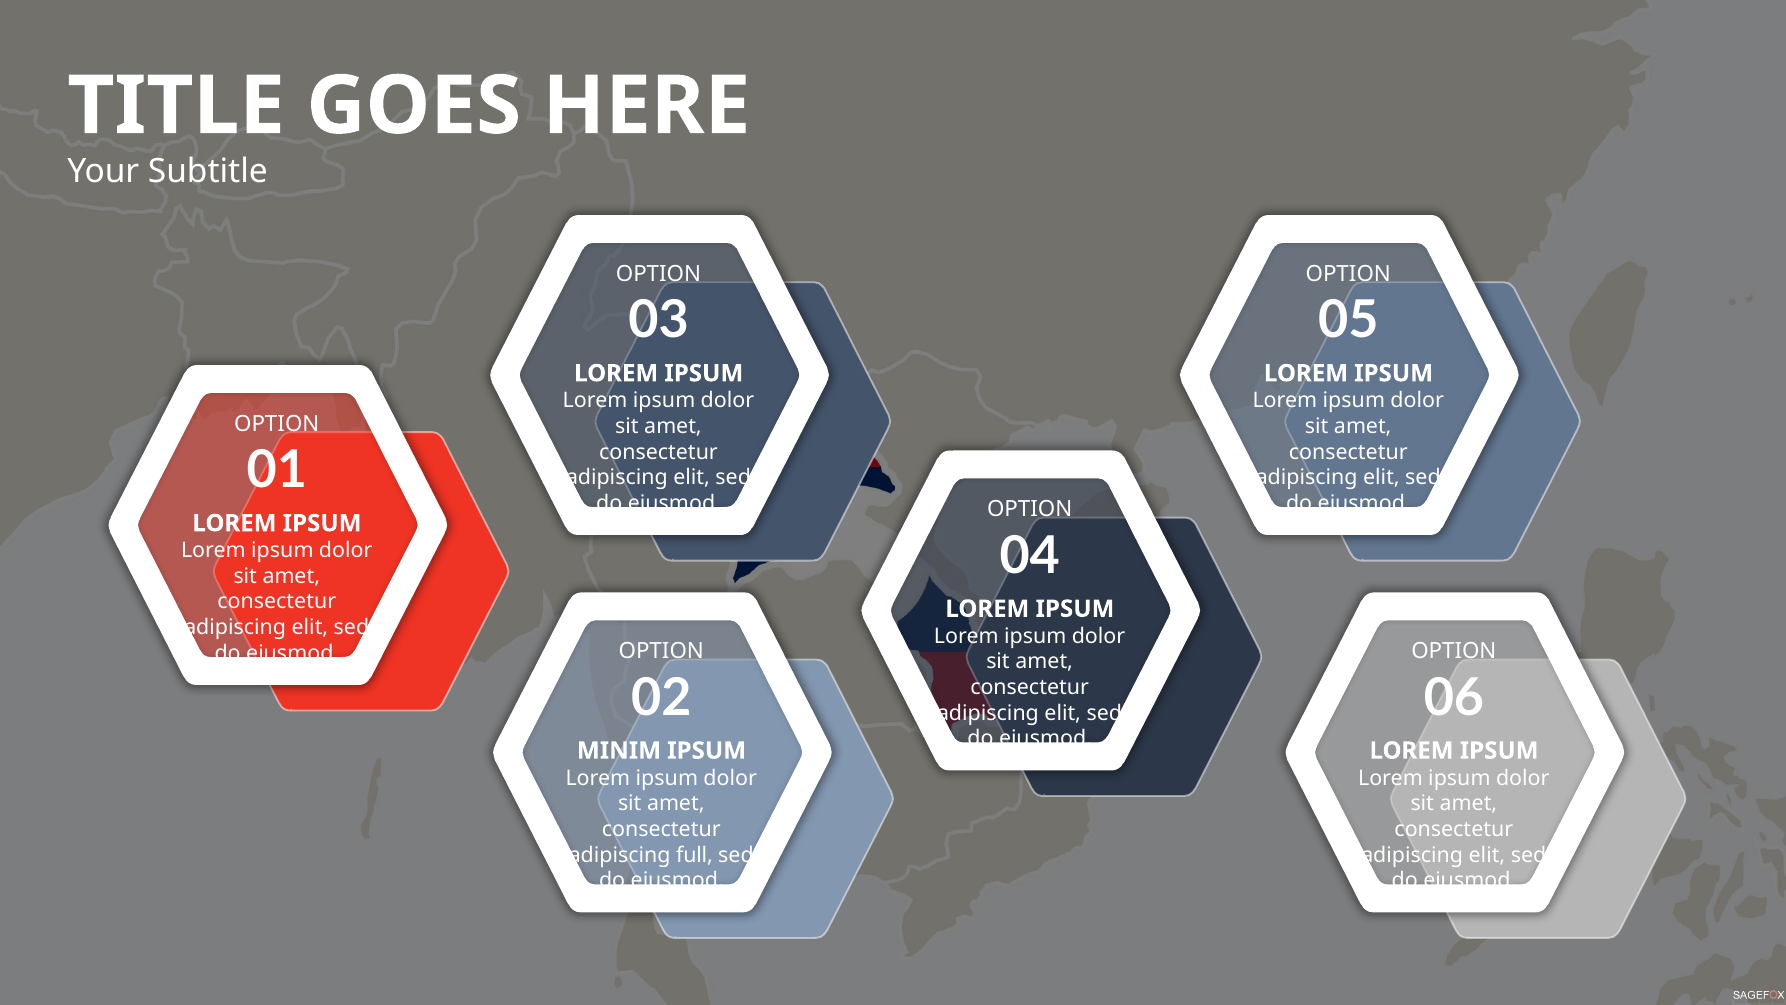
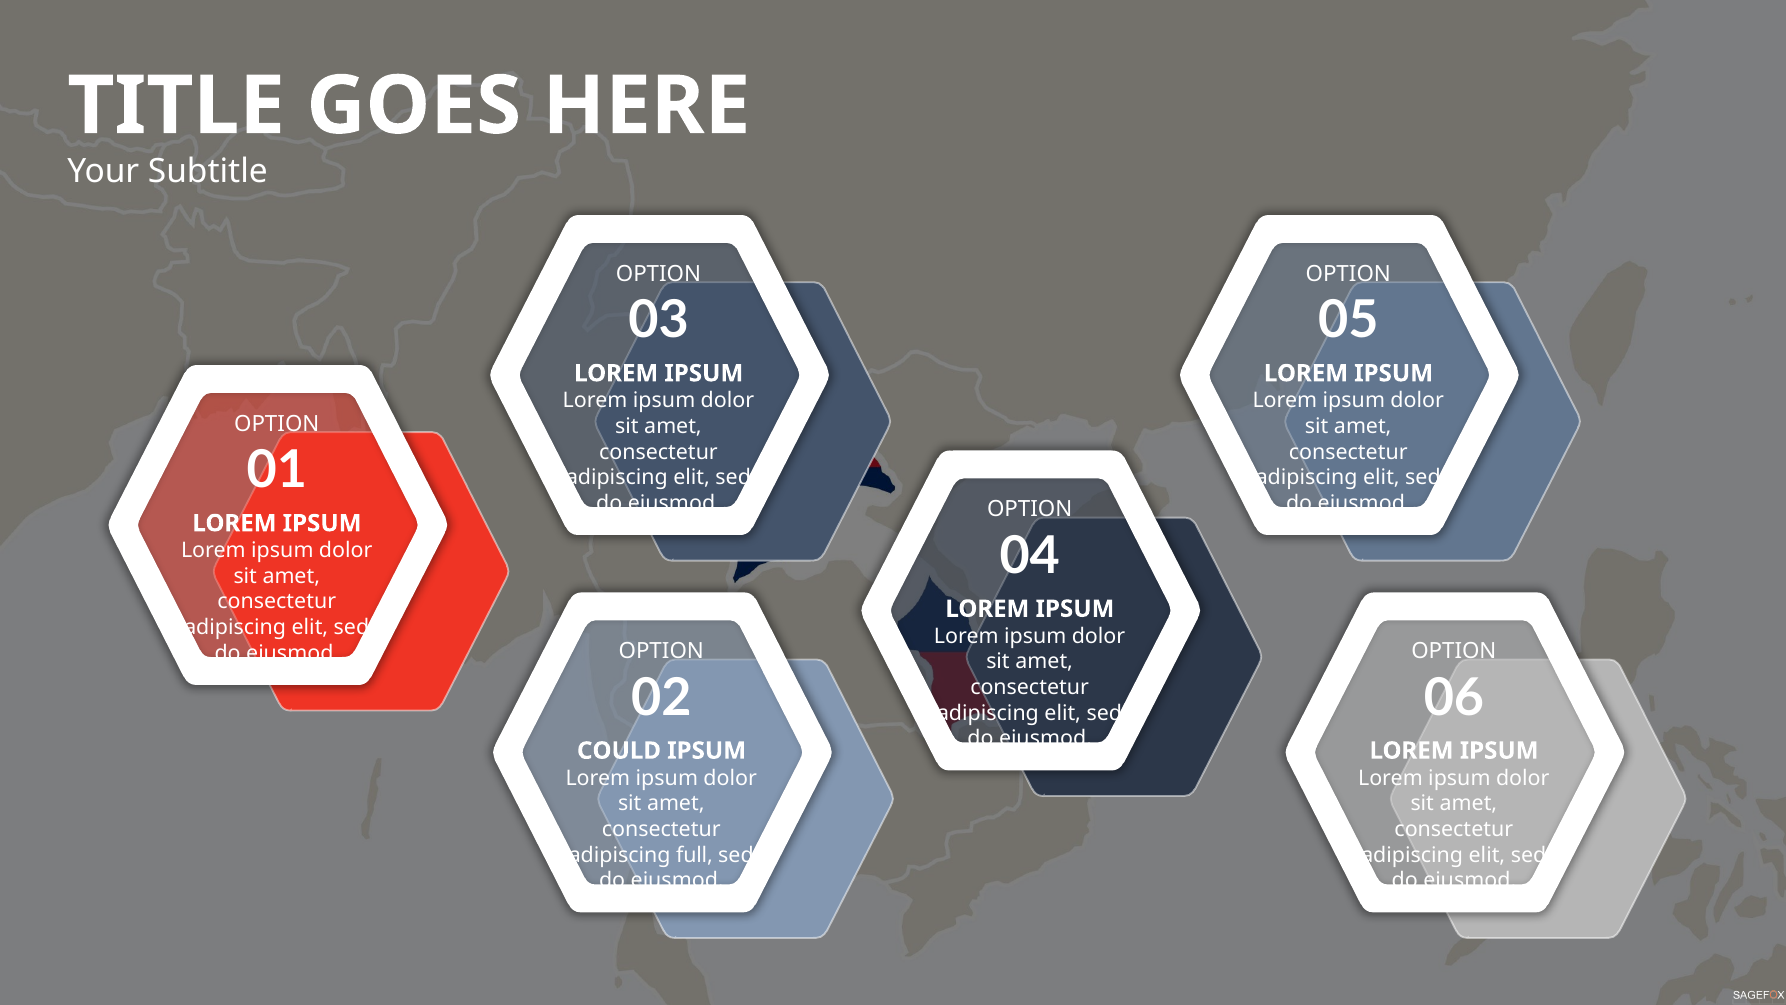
MINIM: MINIM -> COULD
